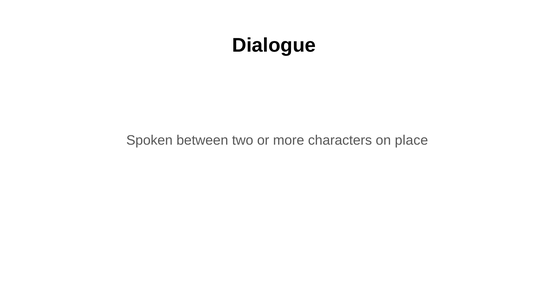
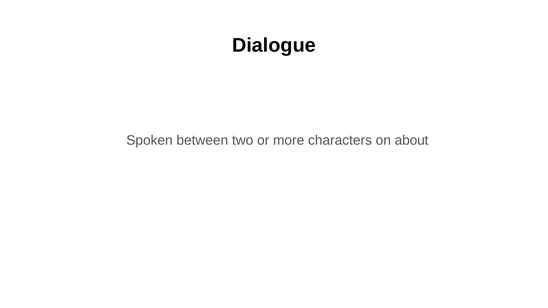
place: place -> about
